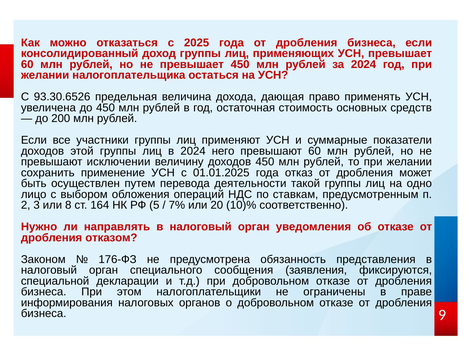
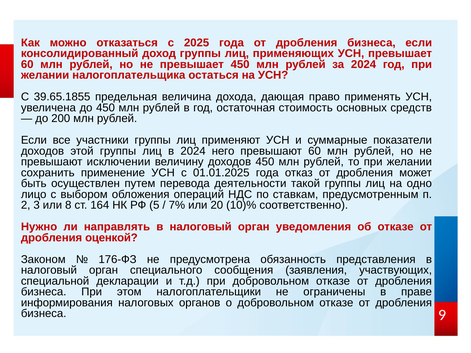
93.30.6526: 93.30.6526 -> 39.65.1855
отказом: отказом -> оценкой
фиксируются: фиксируются -> участвующих
